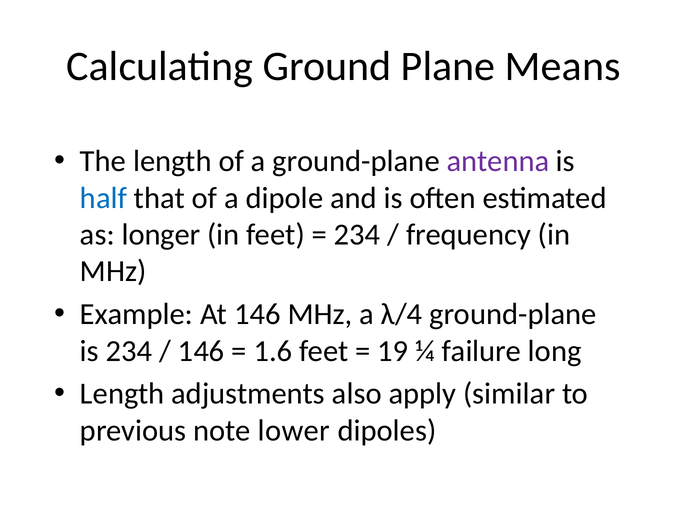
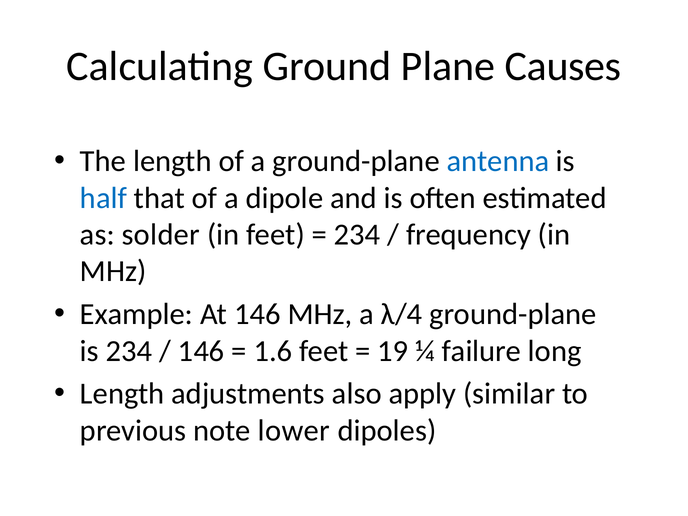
Means: Means -> Causes
antenna colour: purple -> blue
longer: longer -> solder
